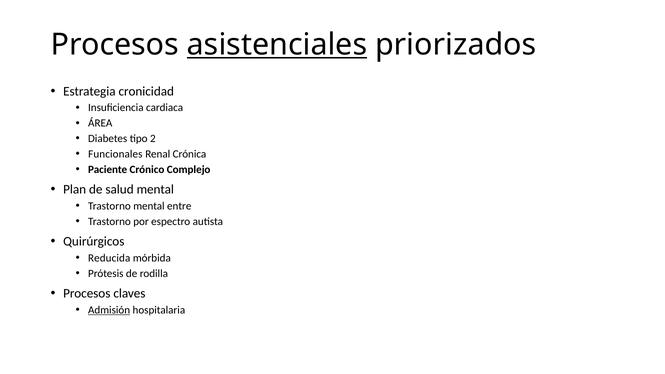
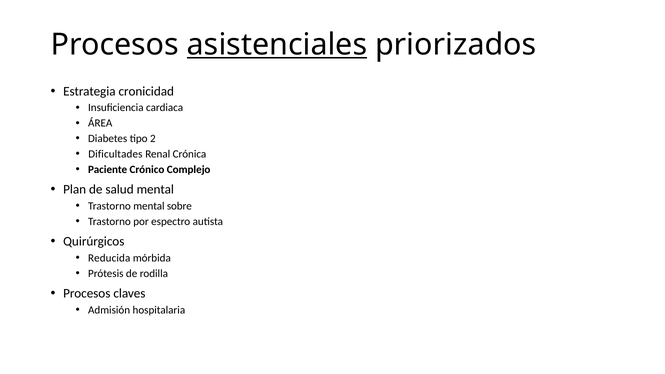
Funcionales: Funcionales -> Dificultades
entre: entre -> sobre
Admisión underline: present -> none
